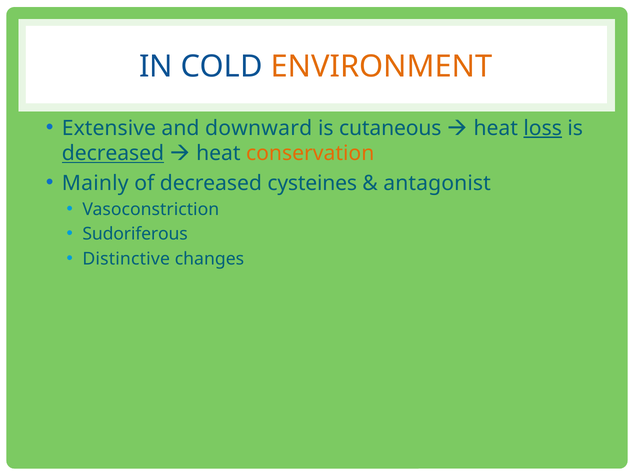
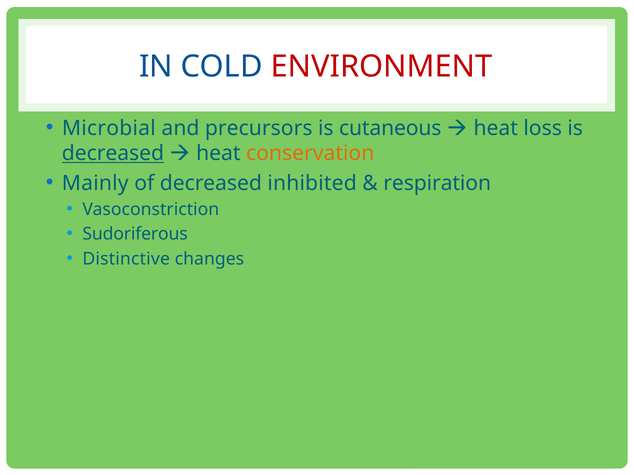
ENVIRONMENT colour: orange -> red
Extensive: Extensive -> Microbial
downward: downward -> precursors
loss underline: present -> none
cysteines: cysteines -> inhibited
antagonist: antagonist -> respiration
